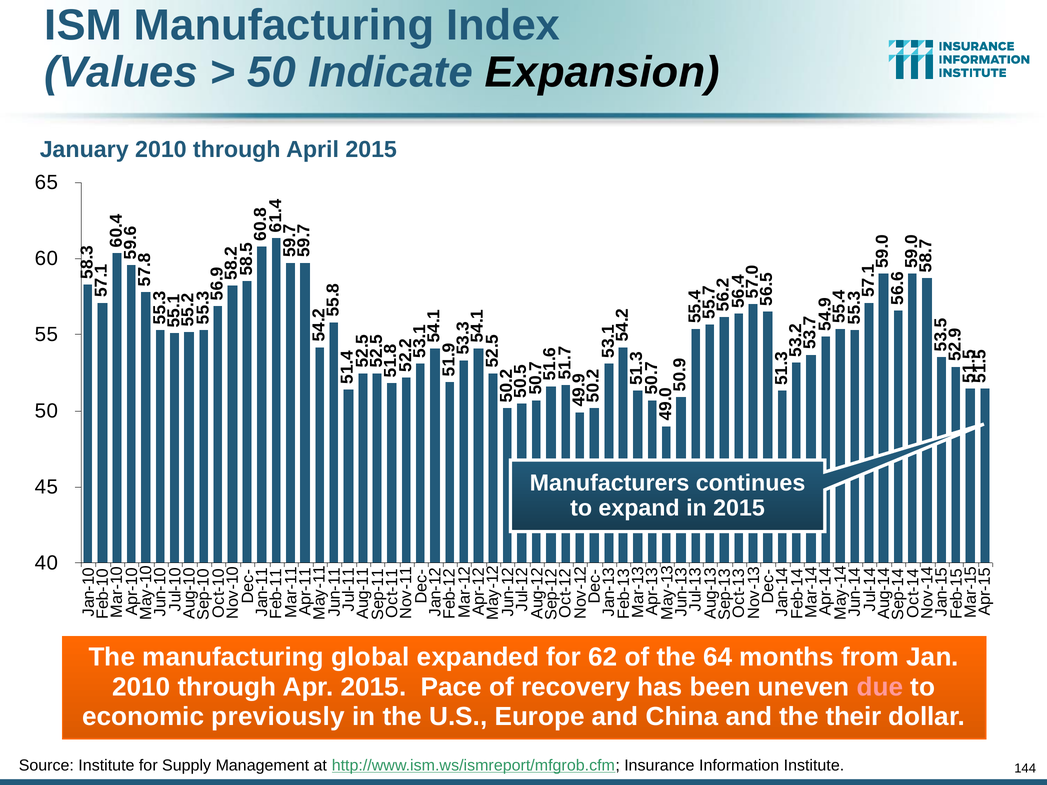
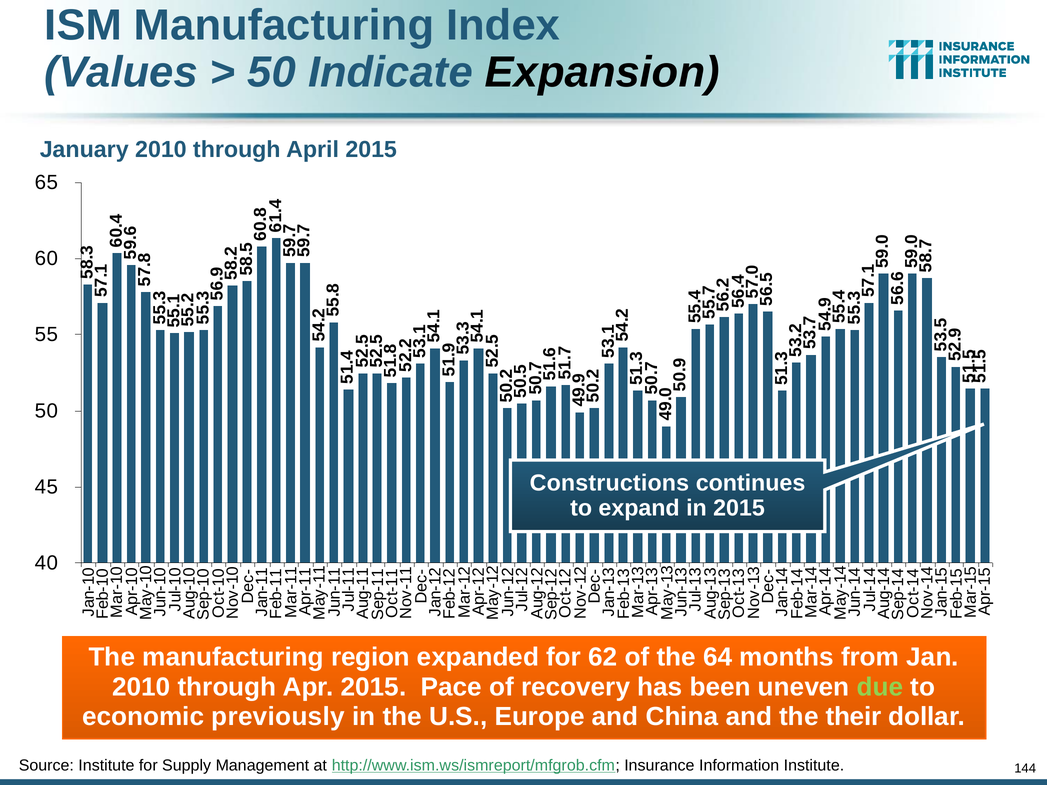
Manufacturers: Manufacturers -> Constructions
global: global -> region
due colour: pink -> light green
